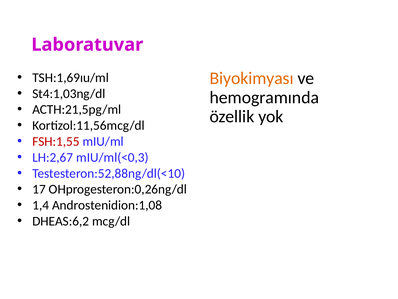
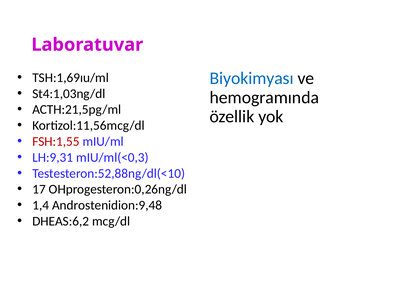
Biyokimyası colour: orange -> blue
LH:2,67: LH:2,67 -> LH:9,31
Androstenidion:1,08: Androstenidion:1,08 -> Androstenidion:9,48
